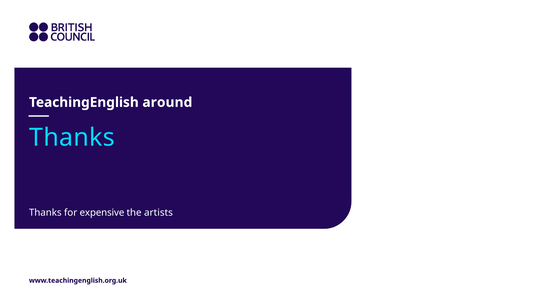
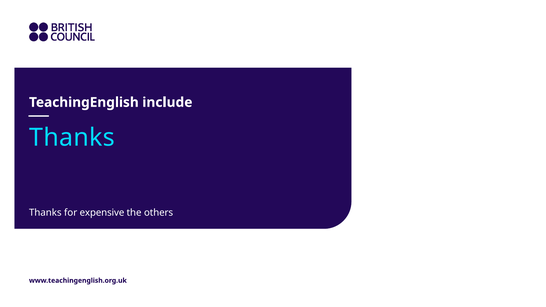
around: around -> include
artists: artists -> others
